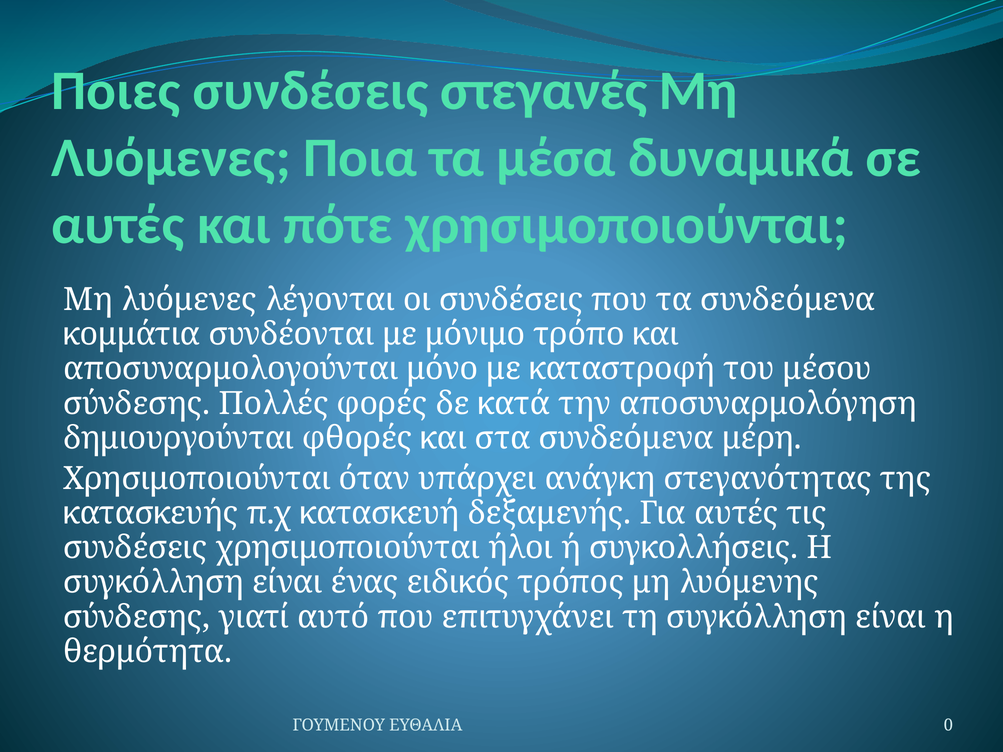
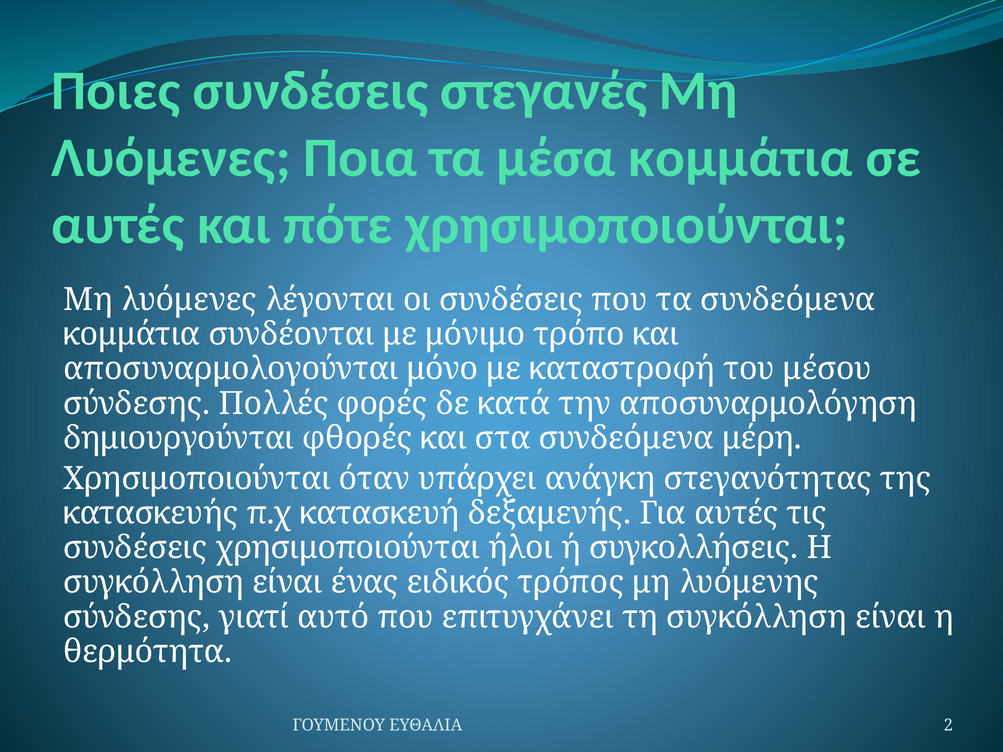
μέσα δυναμικά: δυναμικά -> κομμάτια
0: 0 -> 2
